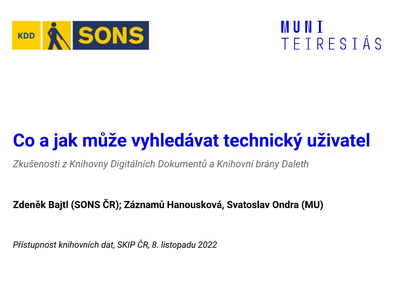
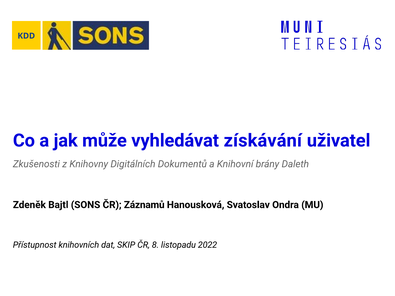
technický: technický -> získávání
